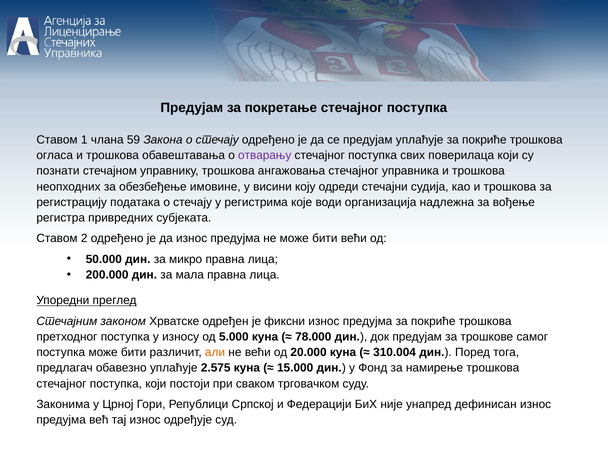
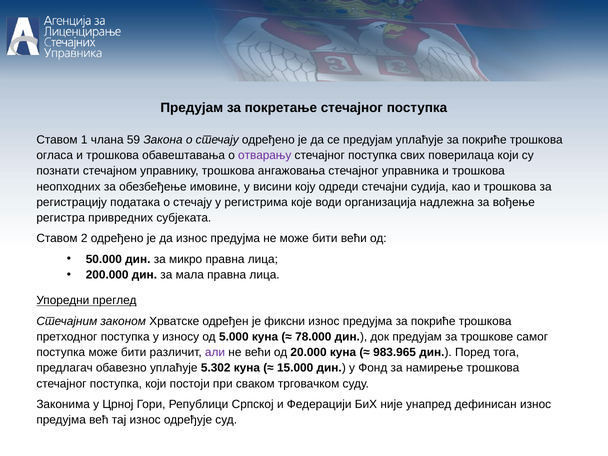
али colour: orange -> purple
310.004: 310.004 -> 983.965
2.575: 2.575 -> 5.302
